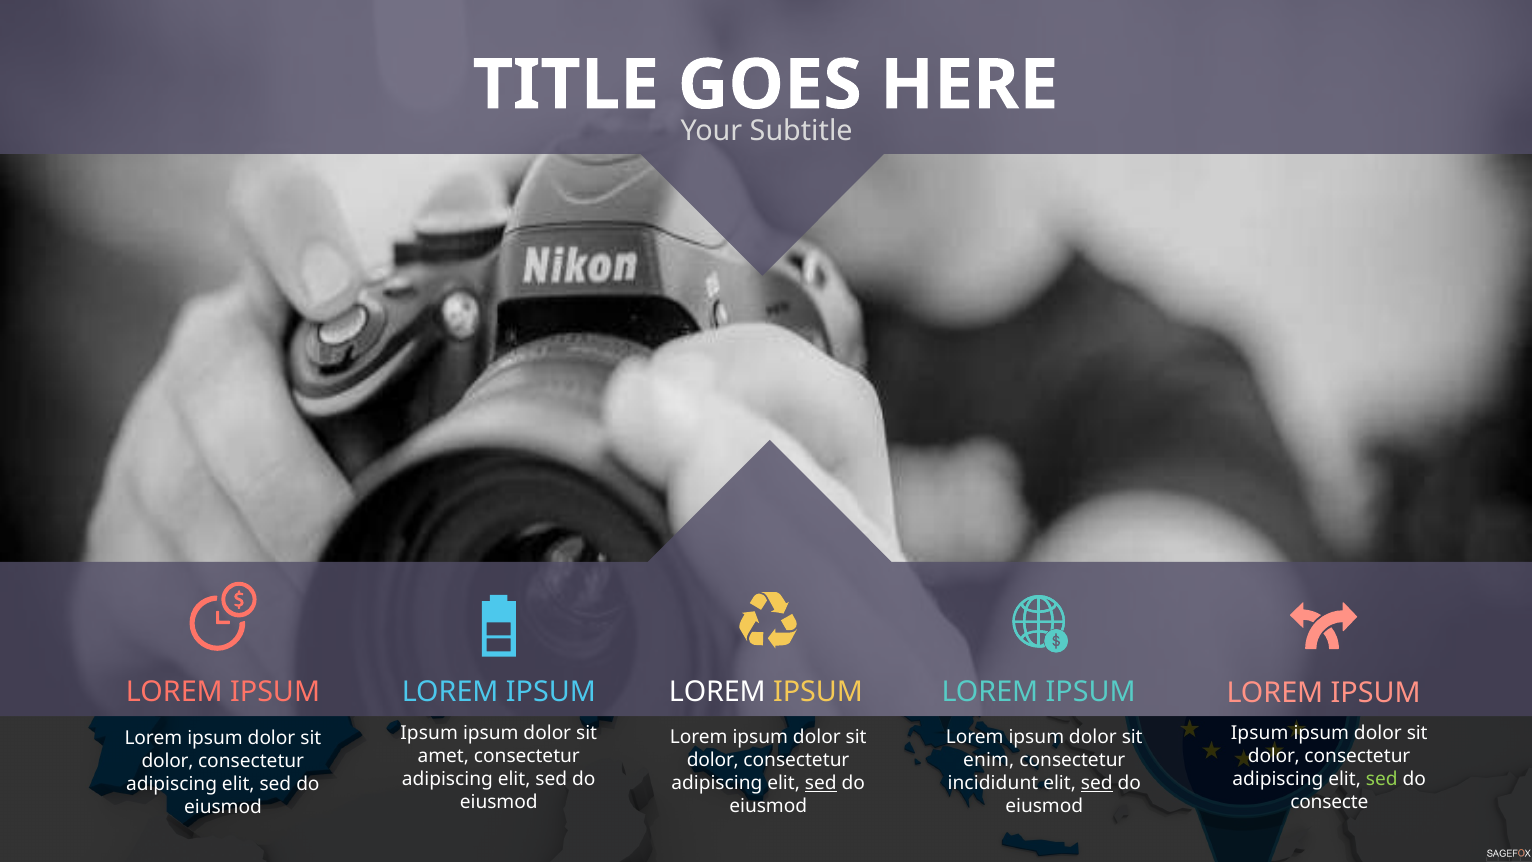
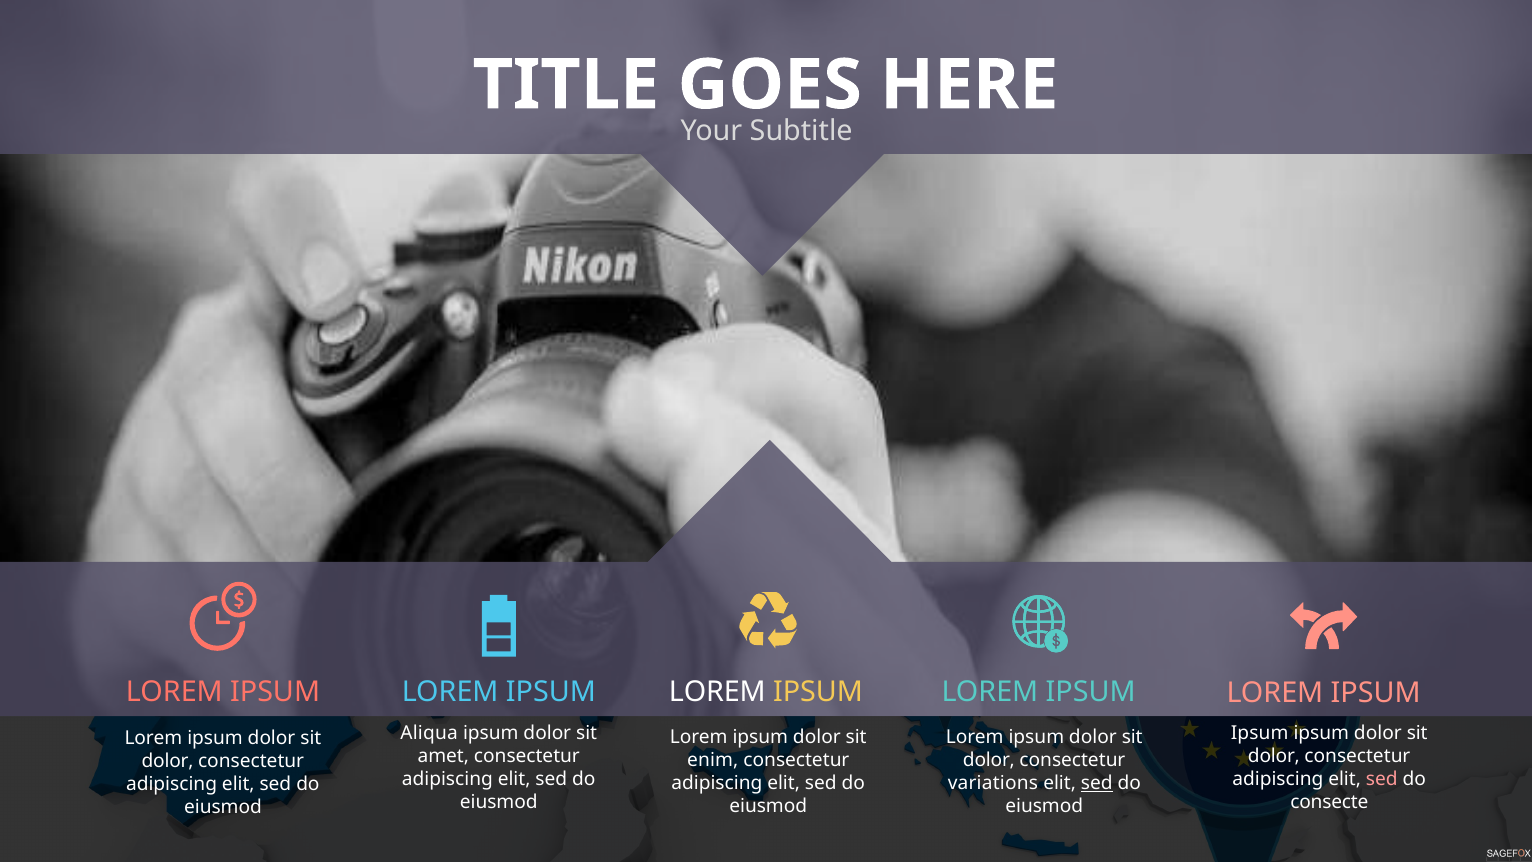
Ipsum at (429, 733): Ipsum -> Aliqua
dolor at (713, 760): dolor -> enim
enim at (989, 760): enim -> dolor
sed at (1382, 779) colour: light green -> pink
sed at (821, 783) underline: present -> none
incididunt: incididunt -> variations
